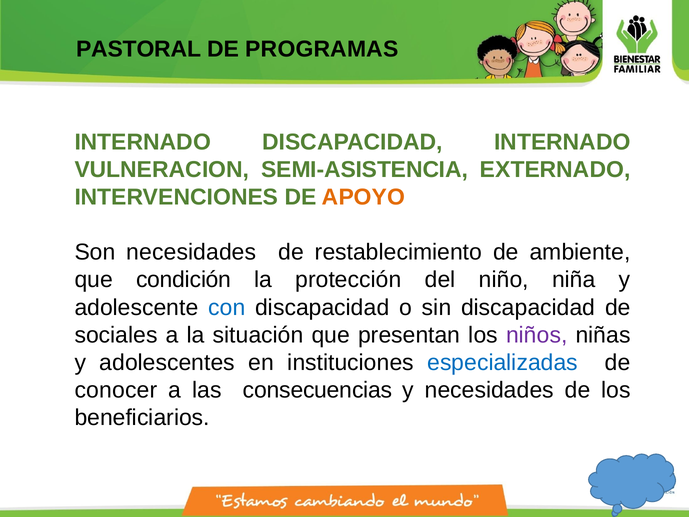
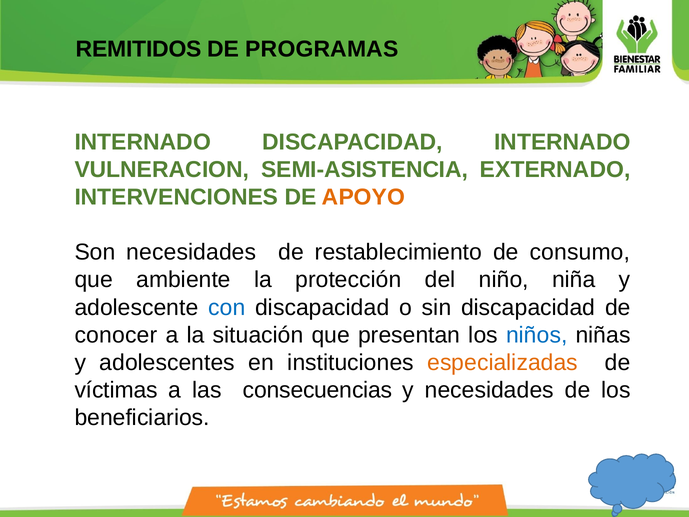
PASTORAL: PASTORAL -> REMITIDOS
ambiente: ambiente -> consumo
condición: condición -> ambiente
sociales: sociales -> conocer
niños colour: purple -> blue
especializadas colour: blue -> orange
conocer: conocer -> víctimas
